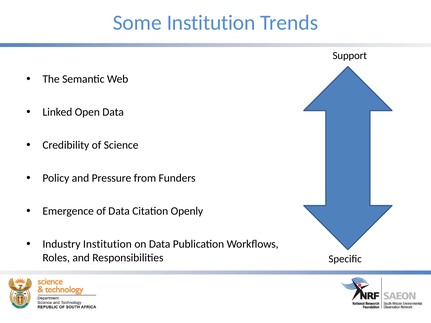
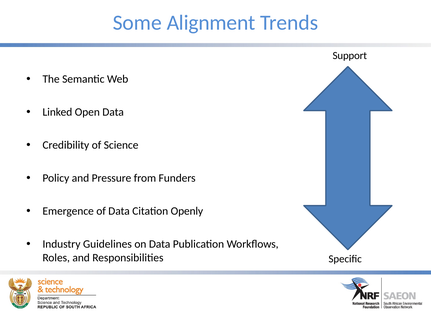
Some Institution: Institution -> Alignment
Industry Institution: Institution -> Guidelines
